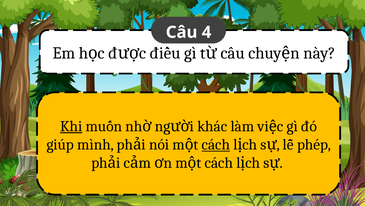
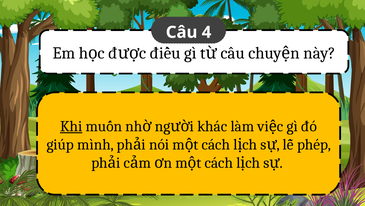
cách at (216, 144) underline: present -> none
